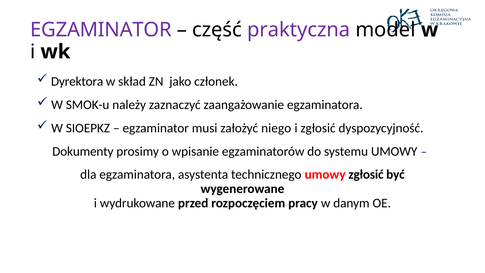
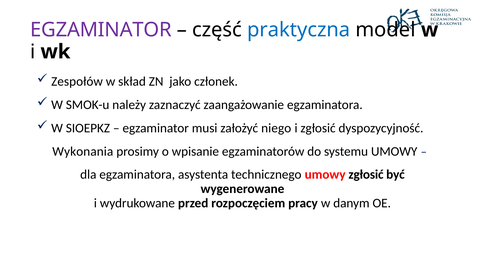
praktyczna colour: purple -> blue
Dyrektora: Dyrektora -> Zespołów
Dokumenty: Dokumenty -> Wykonania
